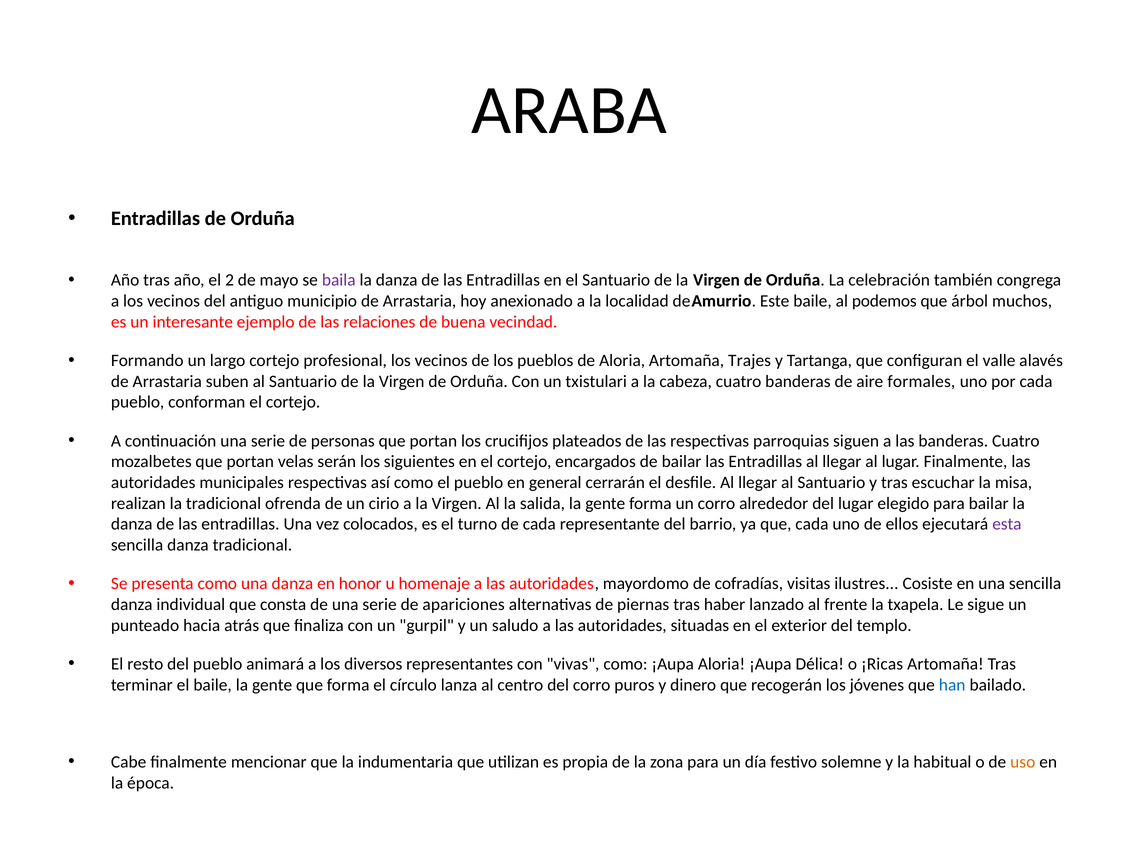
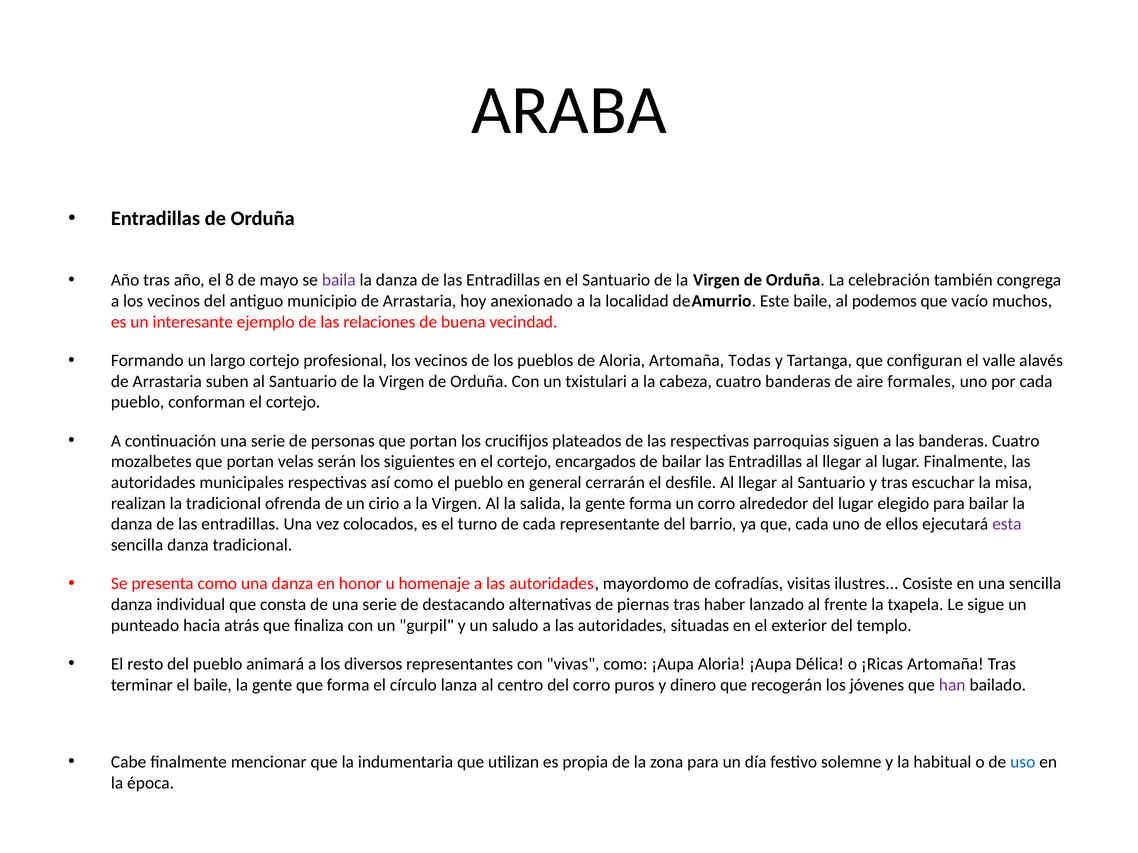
2: 2 -> 8
árbol: árbol -> vacío
Trajes: Trajes -> Todas
apariciones: apariciones -> destacando
han colour: blue -> purple
uso colour: orange -> blue
